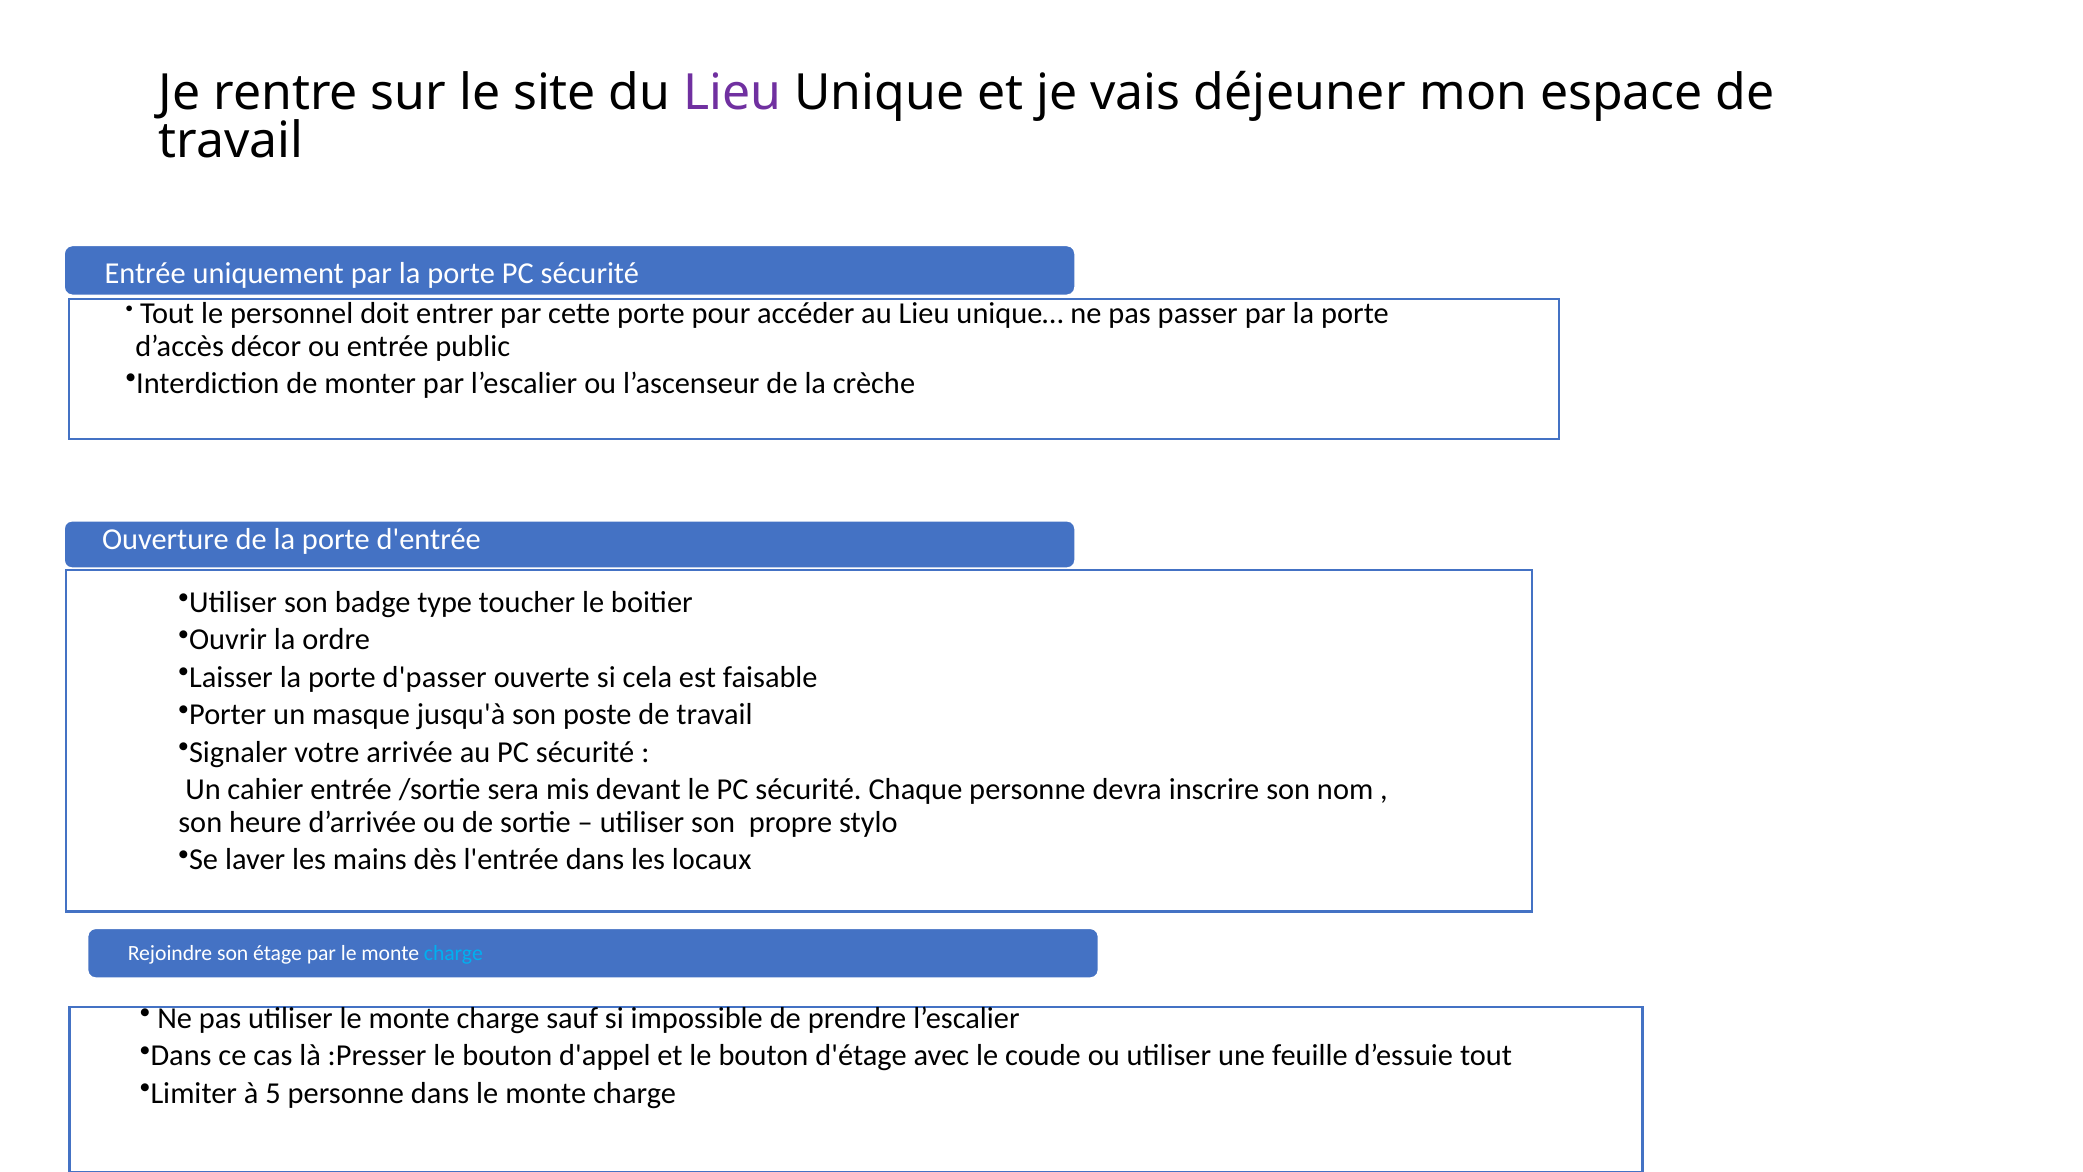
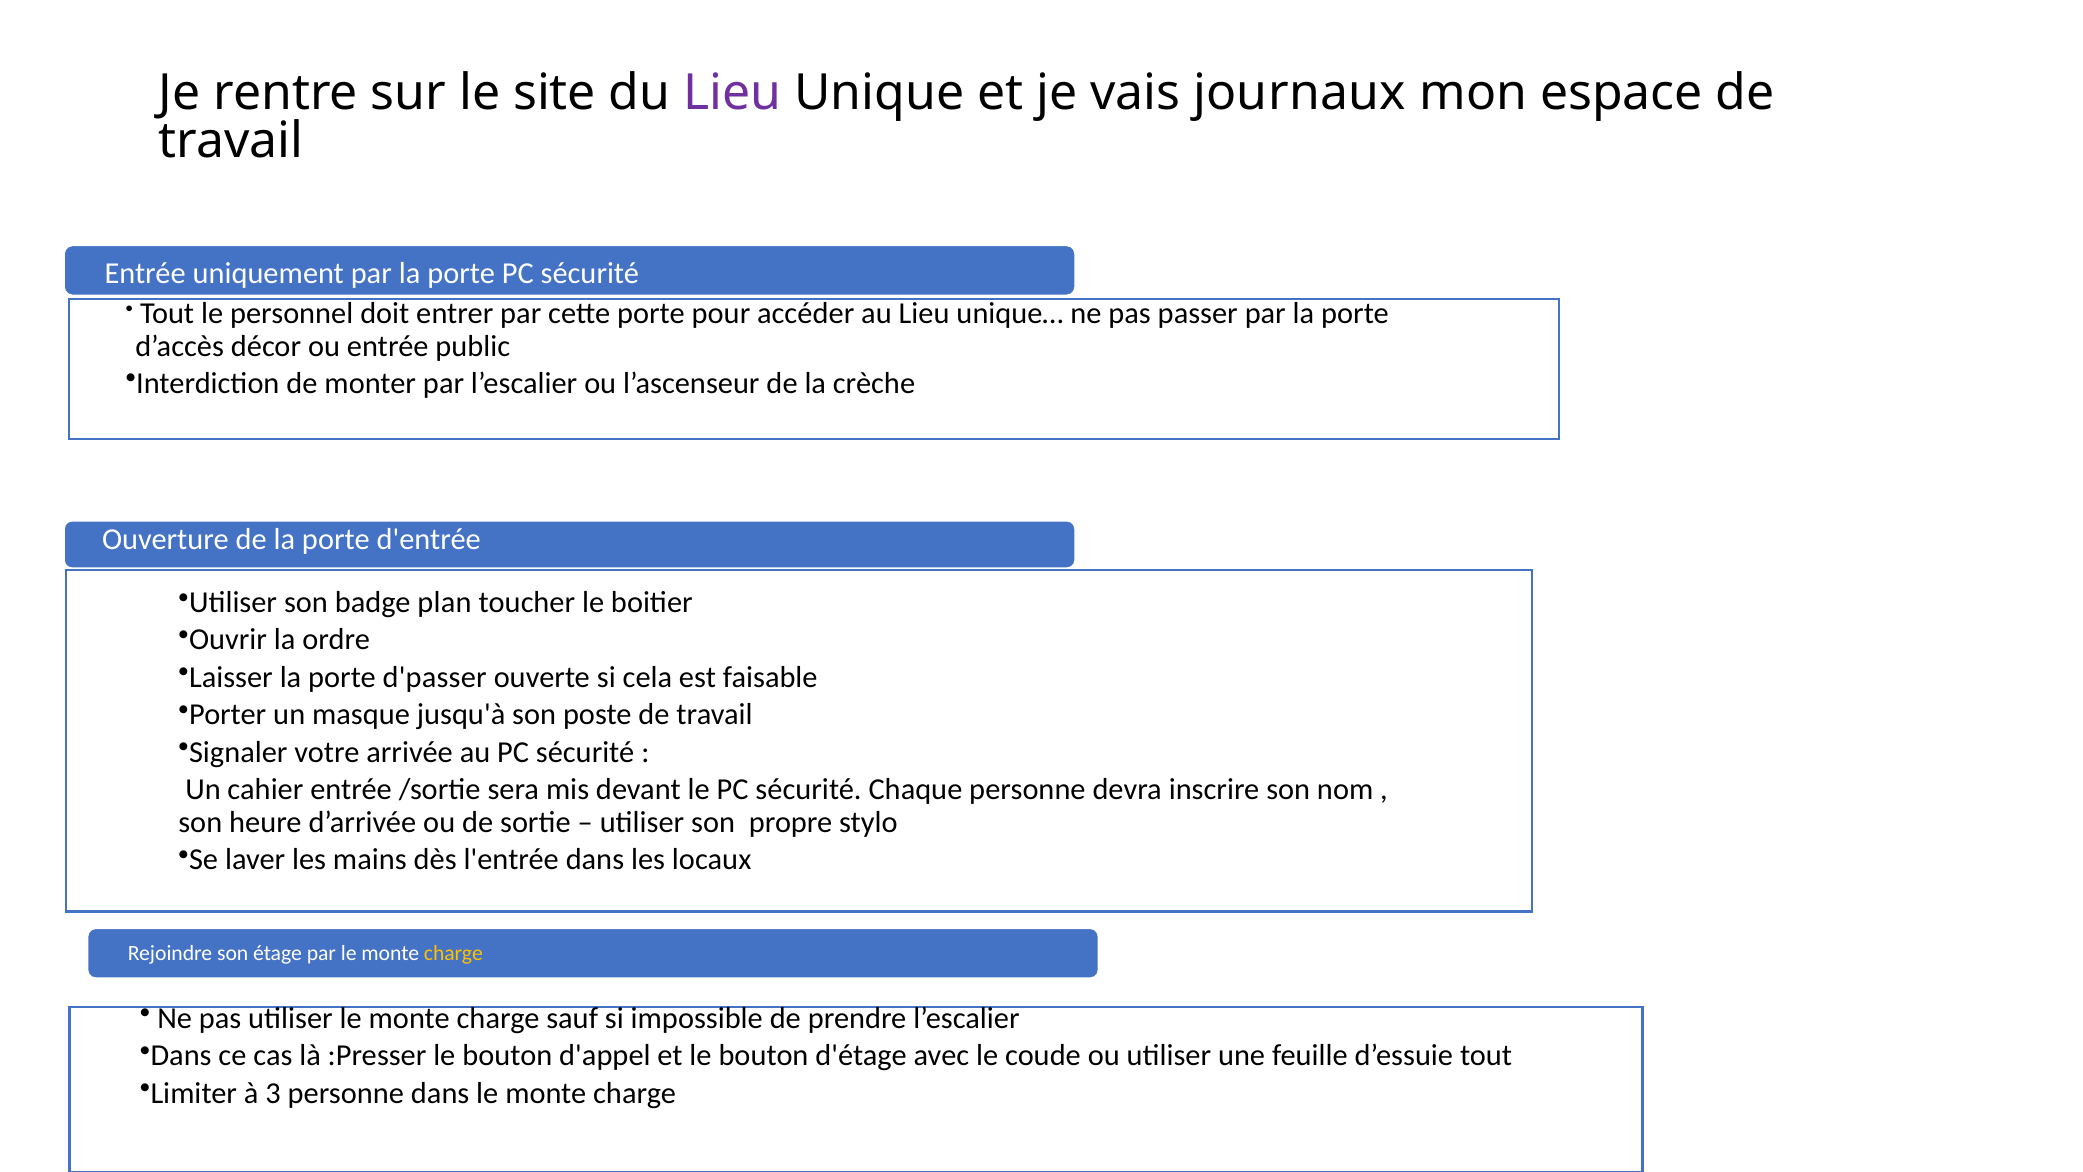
déjeuner: déjeuner -> journaux
type: type -> plan
charge at (453, 953) colour: light blue -> yellow
5: 5 -> 3
